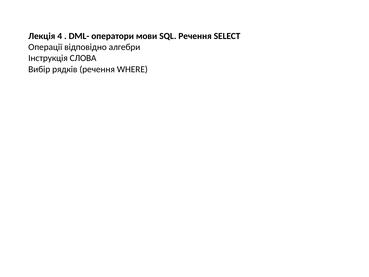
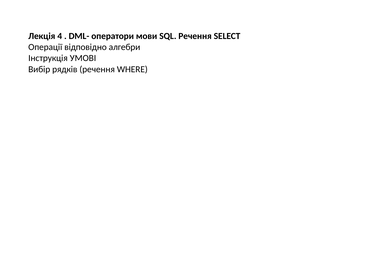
СЛОВА: СЛОВА -> УМОВІ
